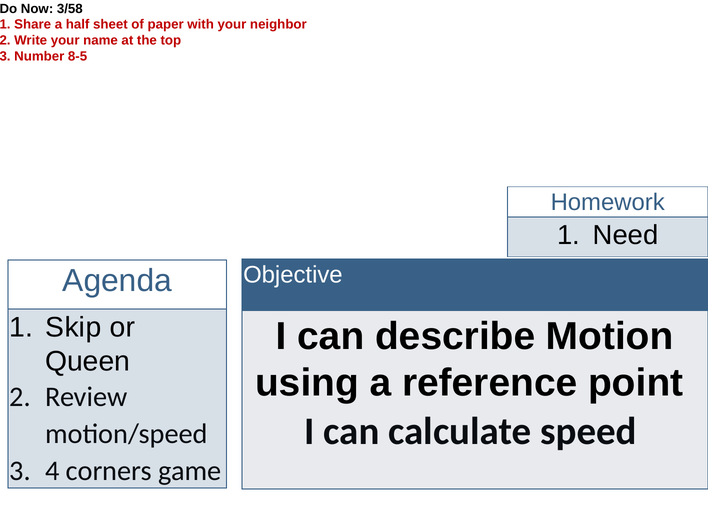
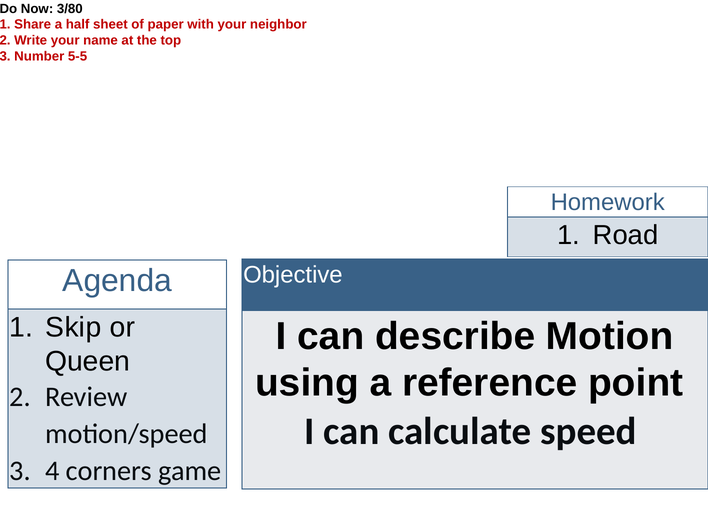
3/58: 3/58 -> 3/80
8-5: 8-5 -> 5-5
Need: Need -> Road
